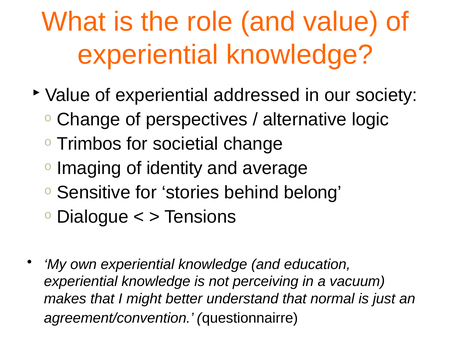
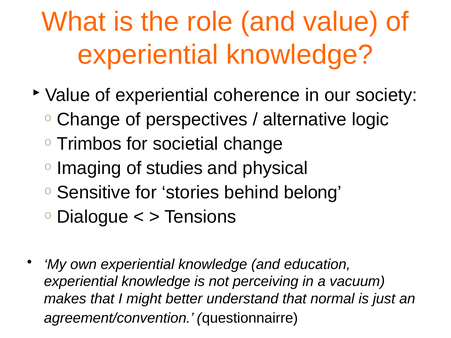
addressed: addressed -> coherence
identity: identity -> studies
average: average -> physical
